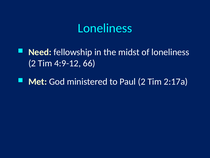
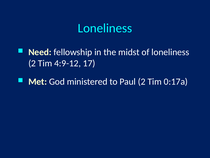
66: 66 -> 17
2:17a: 2:17a -> 0:17a
